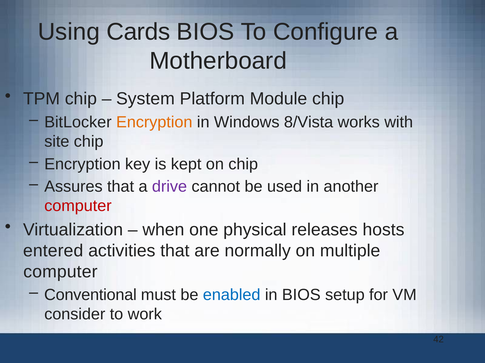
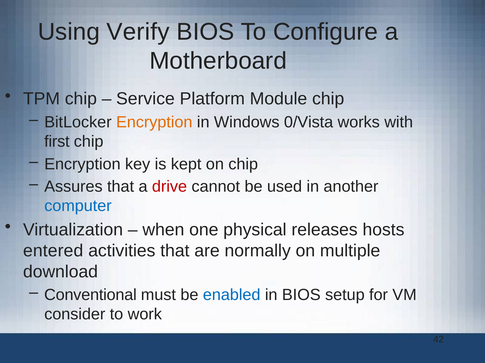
Cards: Cards -> Verify
System: System -> Service
8/Vista: 8/Vista -> 0/Vista
site: site -> first
drive colour: purple -> red
computer at (78, 206) colour: red -> blue
computer at (60, 272): computer -> download
